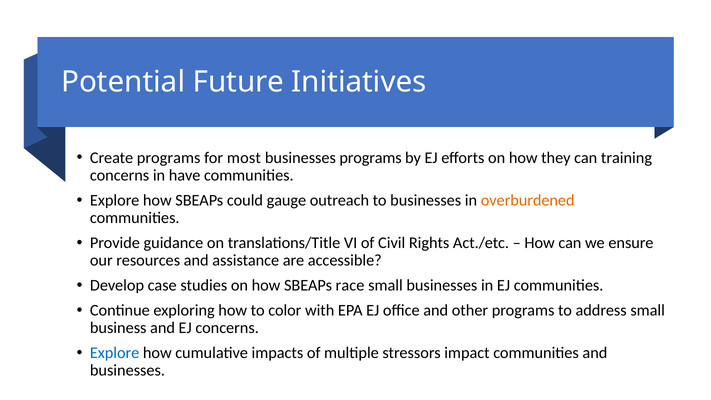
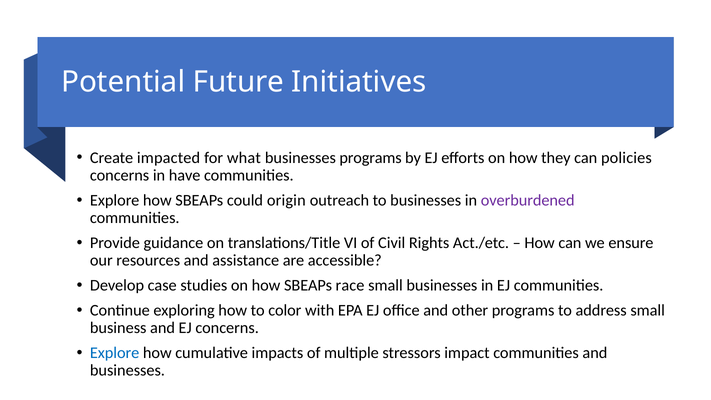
Create programs: programs -> impacted
most: most -> what
training: training -> policies
gauge: gauge -> origin
overburdened colour: orange -> purple
